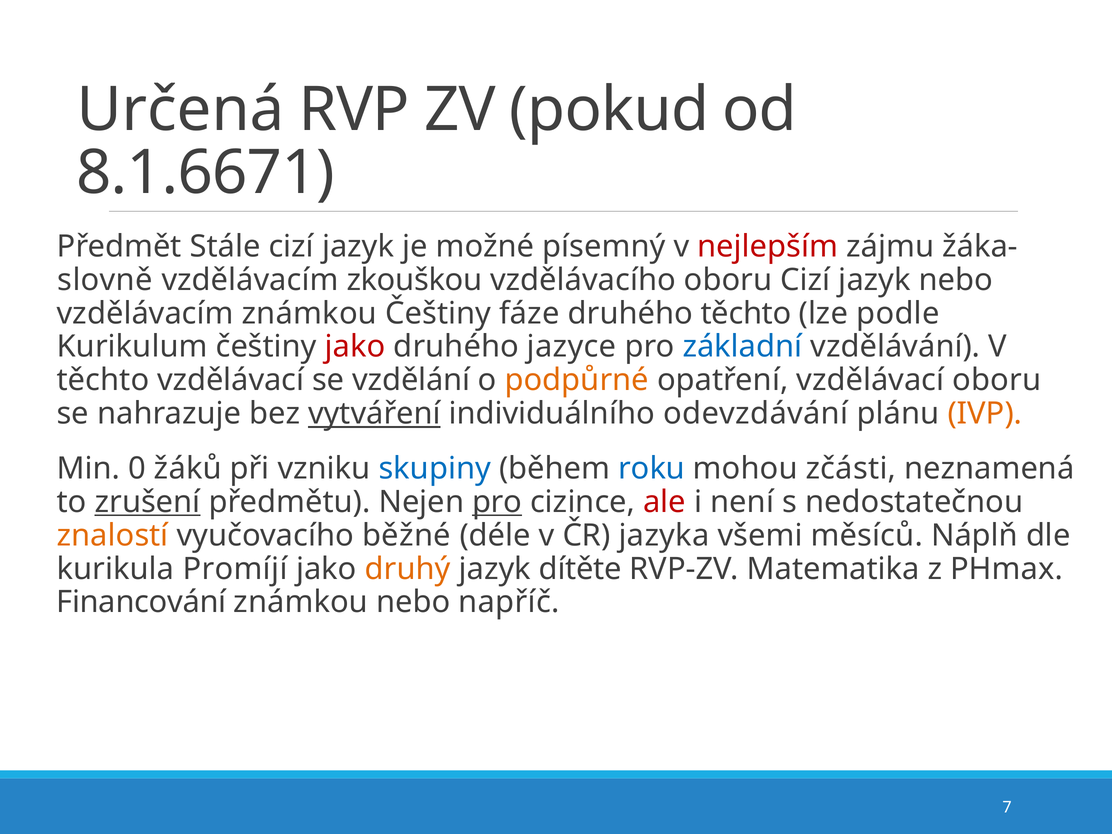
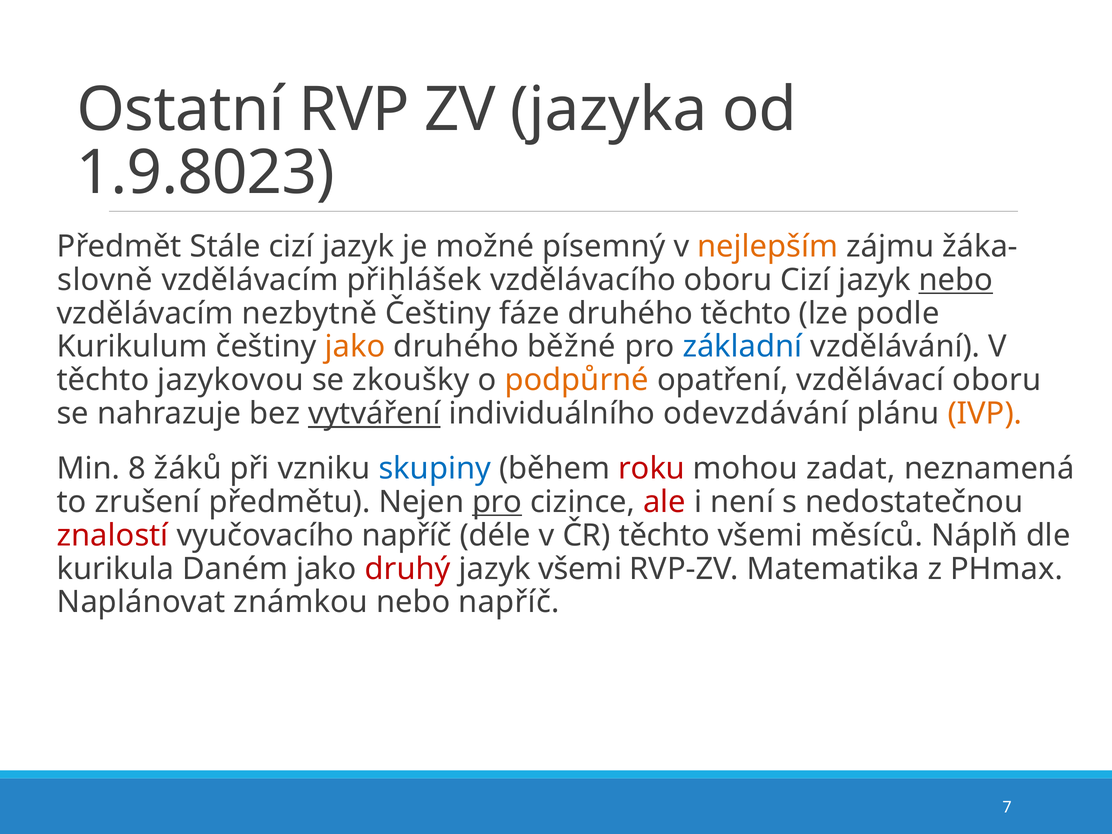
Určená: Určená -> Ostatní
pokud: pokud -> jazyka
8.1.6671: 8.1.6671 -> 1.9.8023
nejlepším colour: red -> orange
zkouškou: zkouškou -> přihlášek
nebo at (956, 280) underline: none -> present
vzdělávacím známkou: známkou -> nezbytně
jako at (355, 347) colour: red -> orange
jazyce: jazyce -> běžné
těchto vzdělávací: vzdělávací -> jazykovou
vzdělání: vzdělání -> zkoušky
0: 0 -> 8
roku colour: blue -> red
zčásti: zčásti -> zadat
zrušení underline: present -> none
znalostí colour: orange -> red
vyučovacího běžné: běžné -> napříč
ČR jazyka: jazyka -> těchto
Promíjí: Promíjí -> Daném
druhý colour: orange -> red
jazyk dítěte: dítěte -> všemi
Financování: Financování -> Naplánovat
